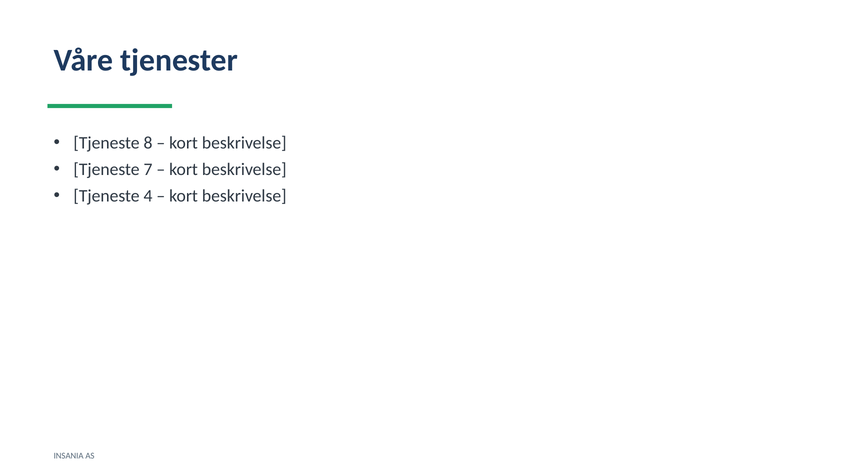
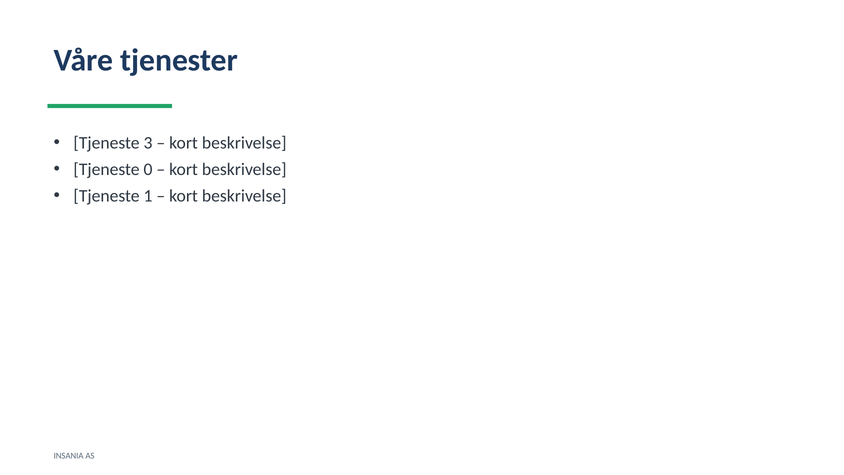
8: 8 -> 3
7: 7 -> 0
4: 4 -> 1
